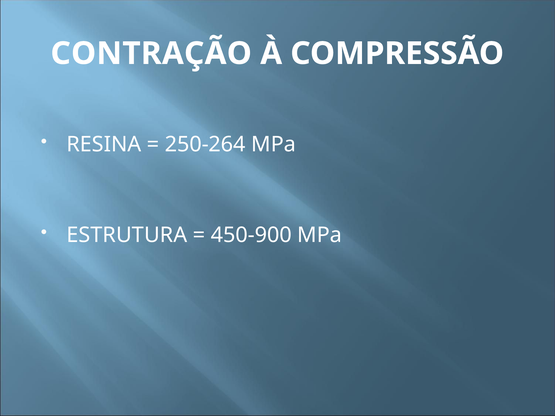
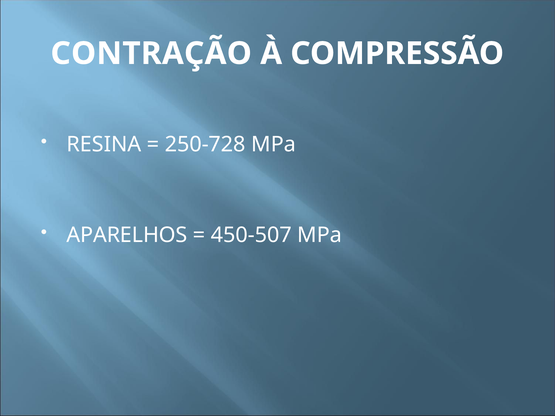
250-264: 250-264 -> 250-728
ESTRUTURA: ESTRUTURA -> APARELHOS
450-900: 450-900 -> 450-507
